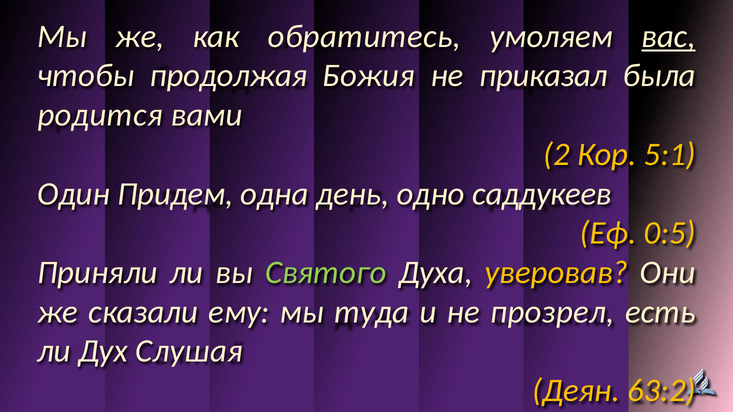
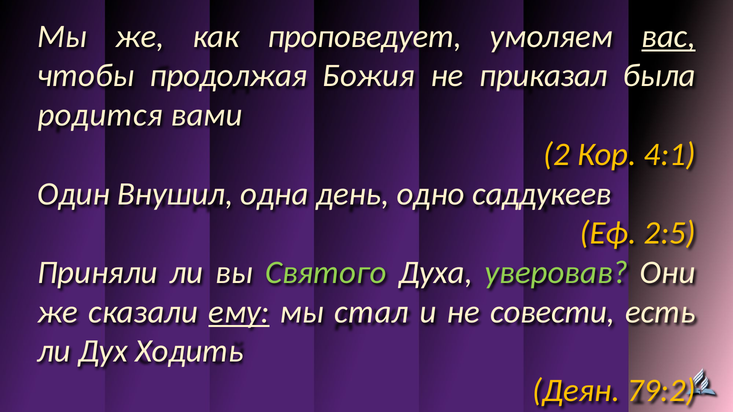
обратитесь: обратитесь -> проповедует
5:1: 5:1 -> 4:1
Придем: Придем -> Внушил
0:5: 0:5 -> 2:5
уверовав colour: yellow -> light green
ему underline: none -> present
туда: туда -> стал
прозрел: прозрел -> совести
Слушая: Слушая -> Ходить
63:2: 63:2 -> 79:2
